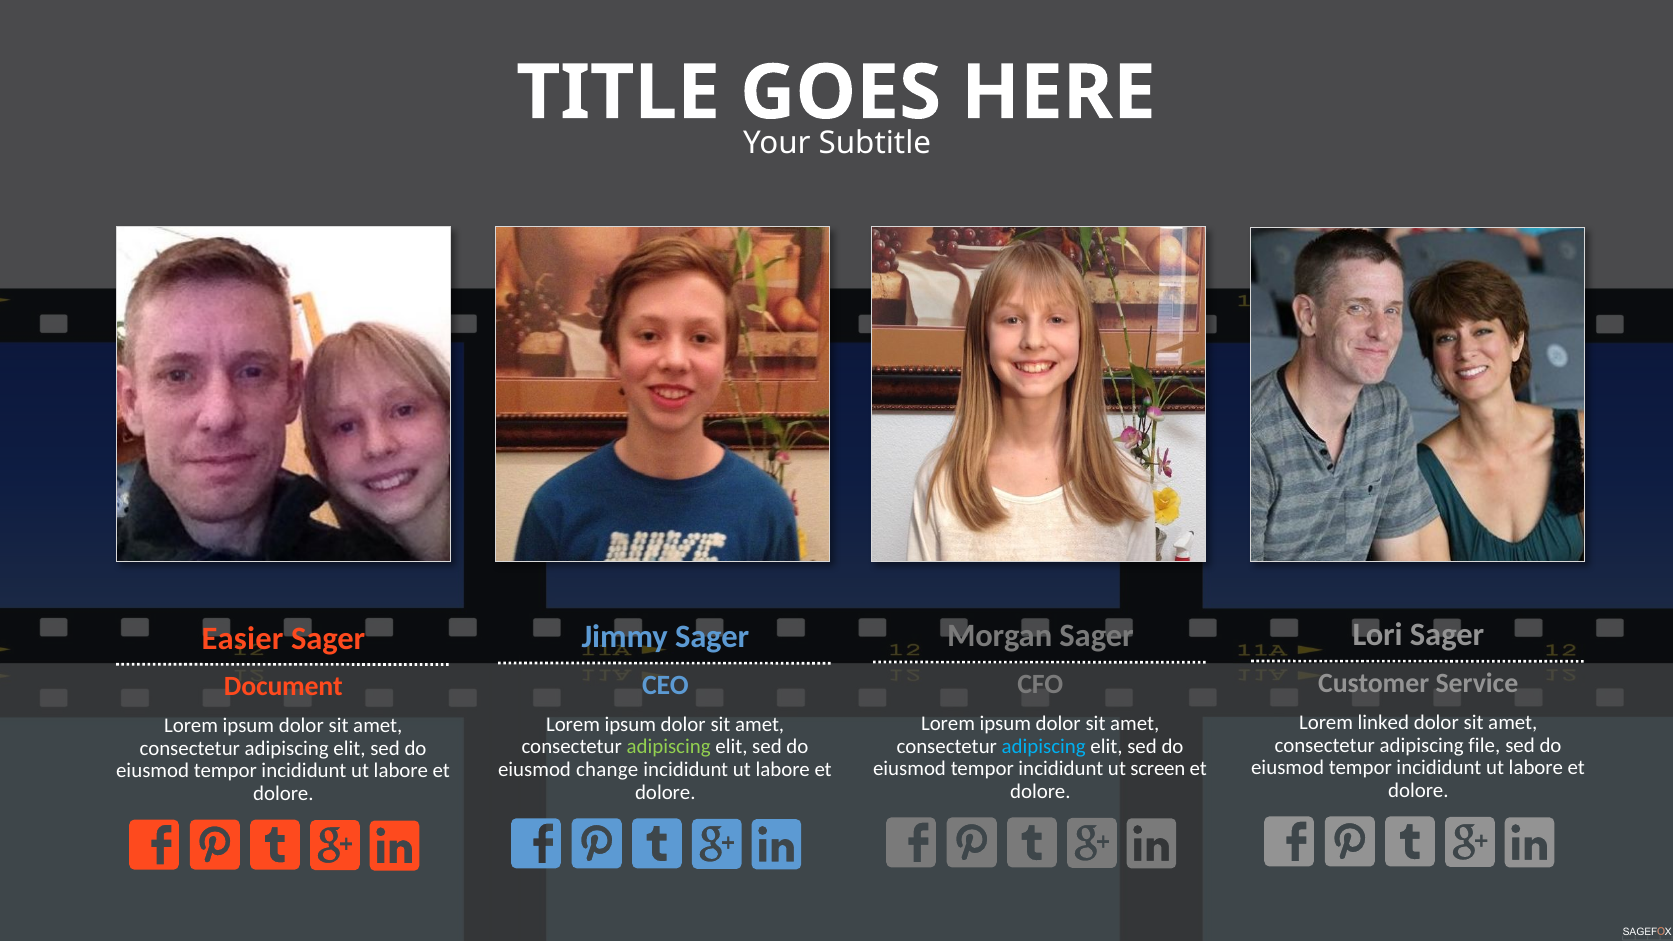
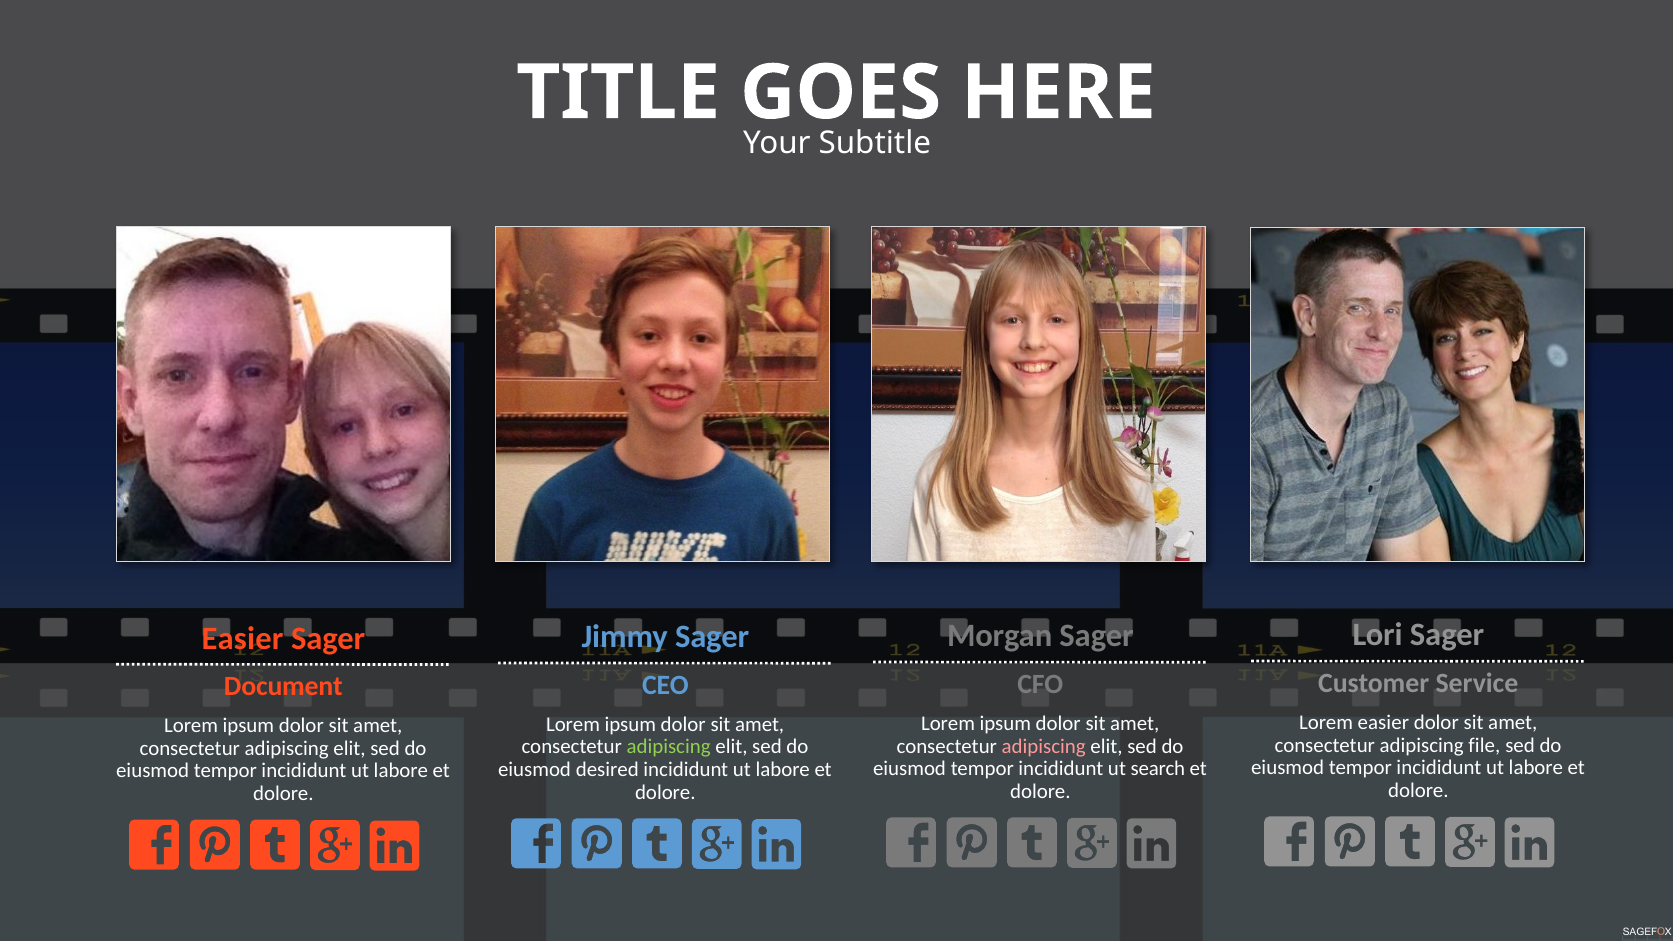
Lorem linked: linked -> easier
adipiscing at (1044, 746) colour: light blue -> pink
screen: screen -> search
change: change -> desired
